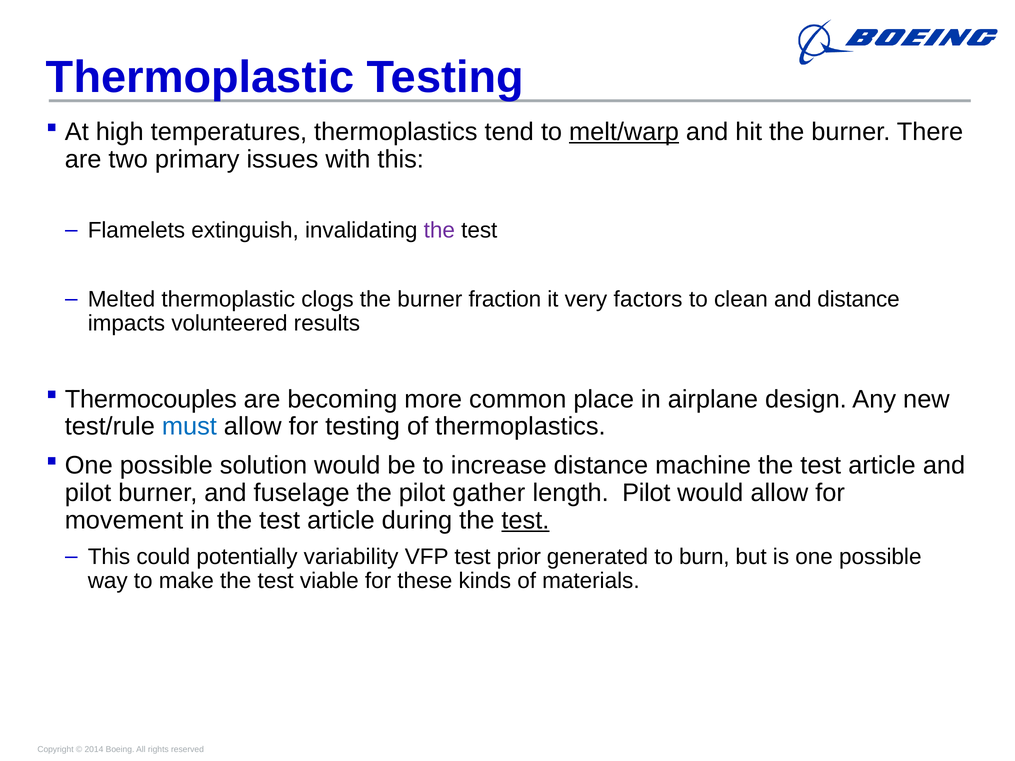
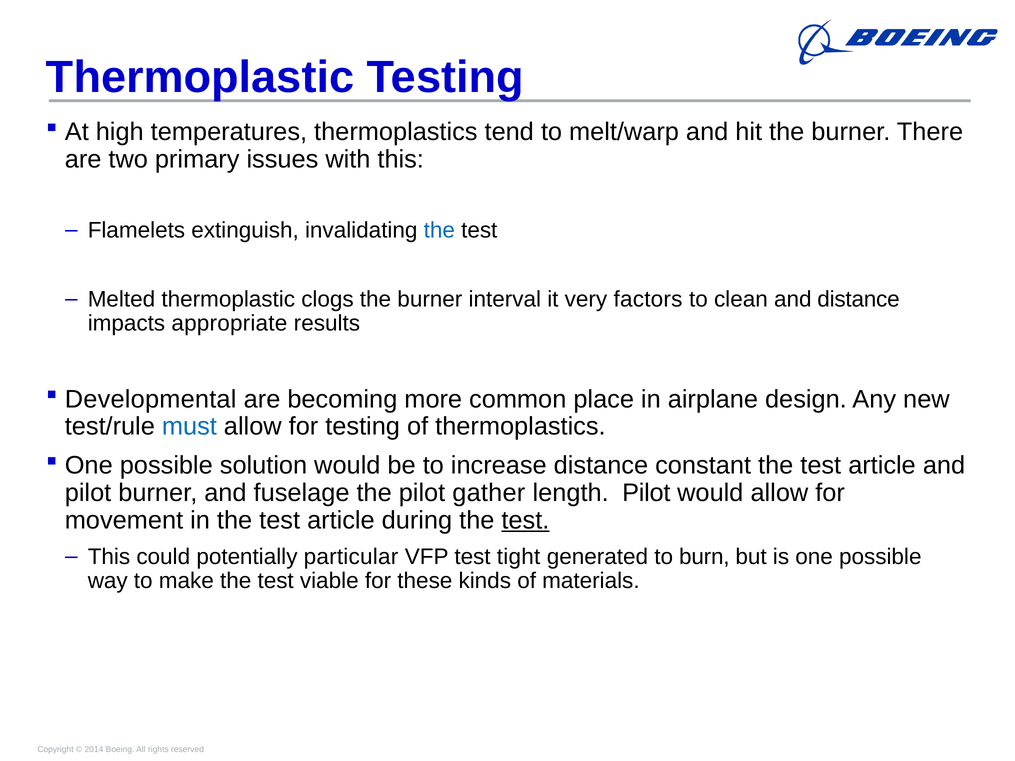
melt/warp underline: present -> none
the at (439, 230) colour: purple -> blue
fraction: fraction -> interval
volunteered: volunteered -> appropriate
Thermocouples: Thermocouples -> Developmental
machine: machine -> constant
variability: variability -> particular
prior: prior -> tight
